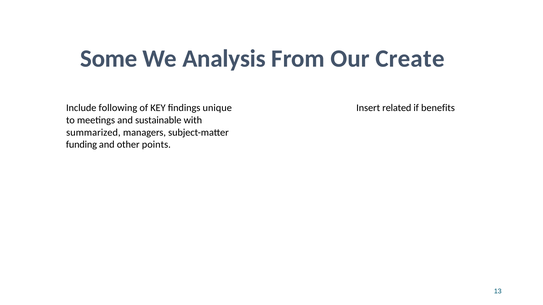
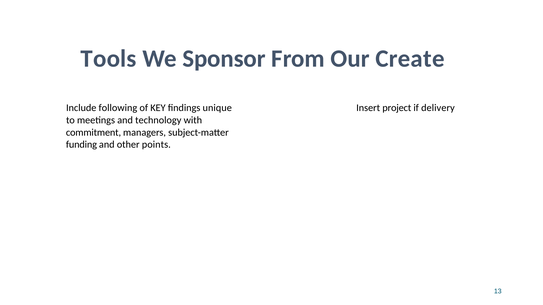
Some: Some -> Tools
Analysis: Analysis -> Sponsor
related: related -> project
benefits: benefits -> delivery
sustainable: sustainable -> technology
summarized: summarized -> commitment
